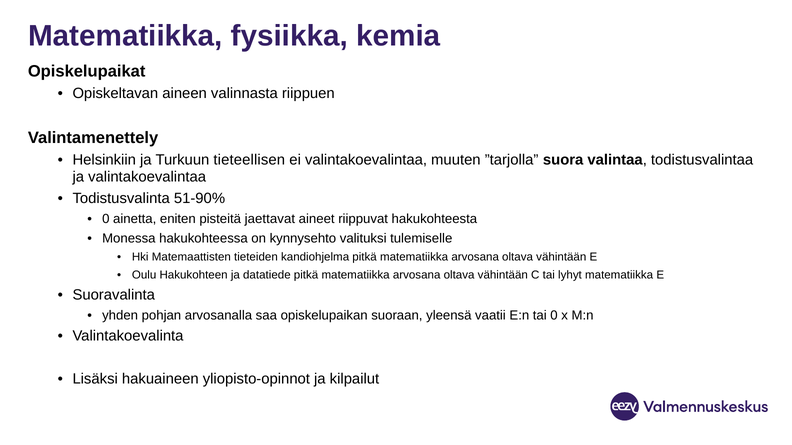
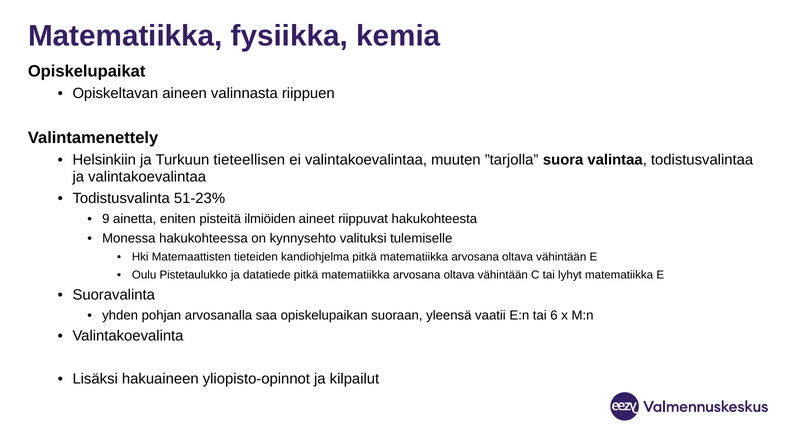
51-90%: 51-90% -> 51-23%
0 at (106, 219): 0 -> 9
jaettavat: jaettavat -> ilmiöiden
Hakukohteen: Hakukohteen -> Pistetaulukko
tai 0: 0 -> 6
